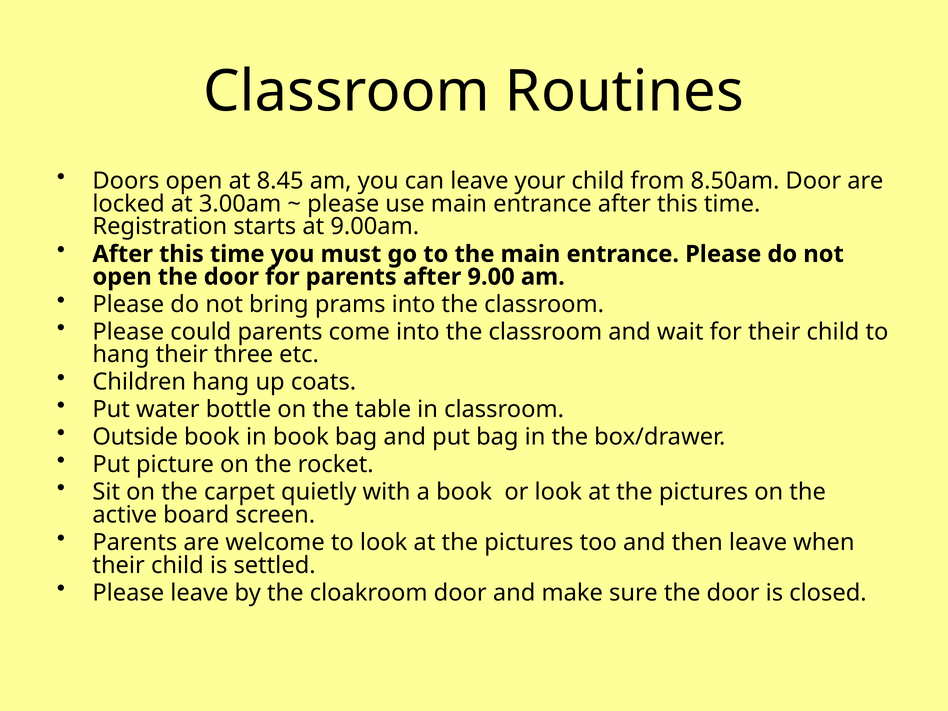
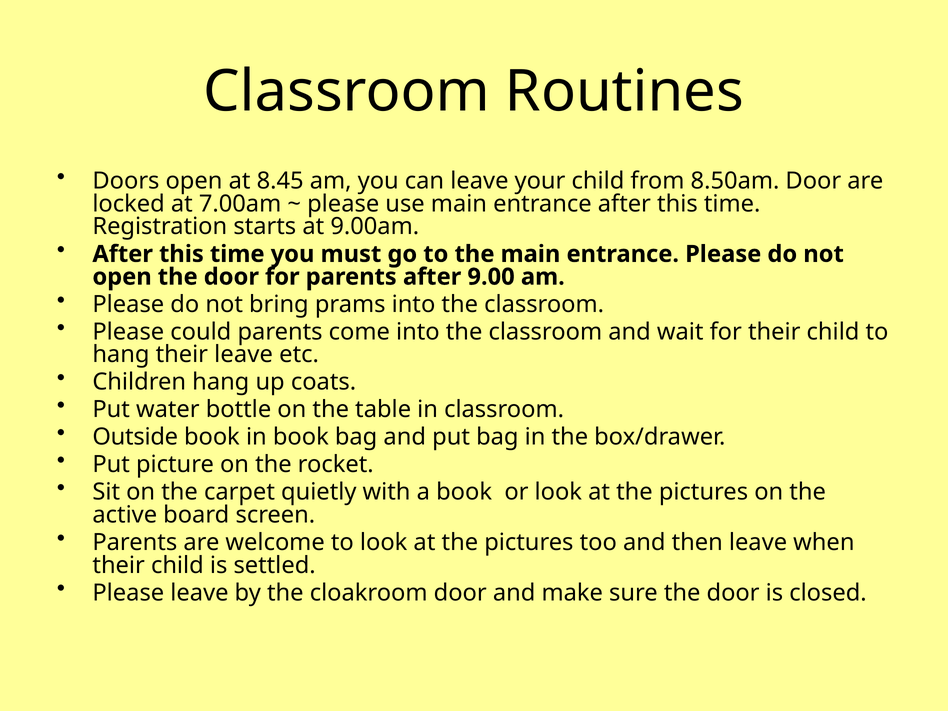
3.00am: 3.00am -> 7.00am
their three: three -> leave
